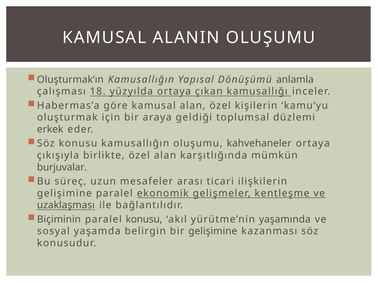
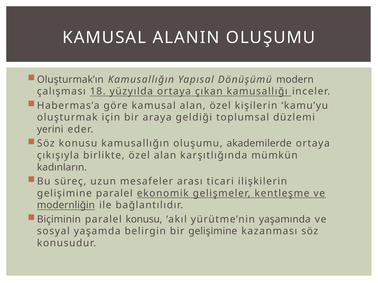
anlamla: anlamla -> modern
erkek: erkek -> yerini
kahvehaneler: kahvehaneler -> akademilerde
burjuvalar: burjuvalar -> kadınların
uzaklaşması: uzaklaşması -> modernliğin
